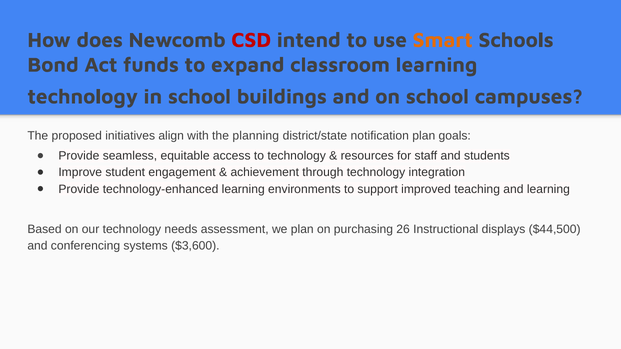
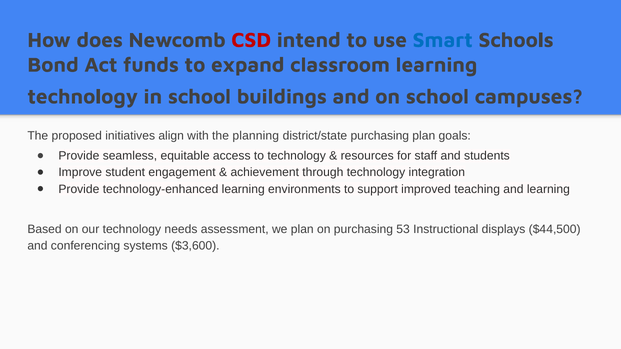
Smart colour: orange -> blue
district/state notification: notification -> purchasing
26: 26 -> 53
